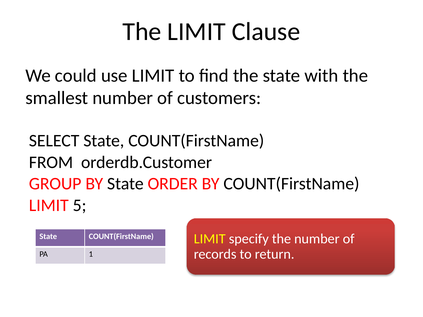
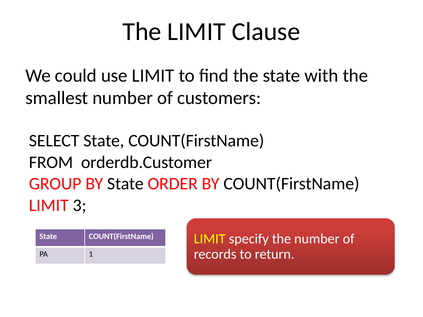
5: 5 -> 3
